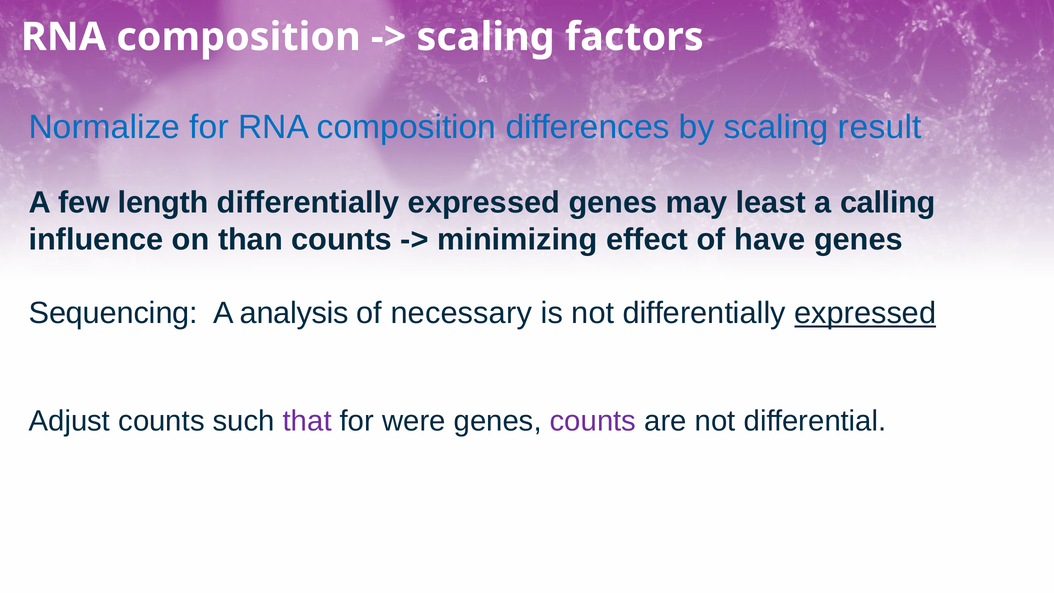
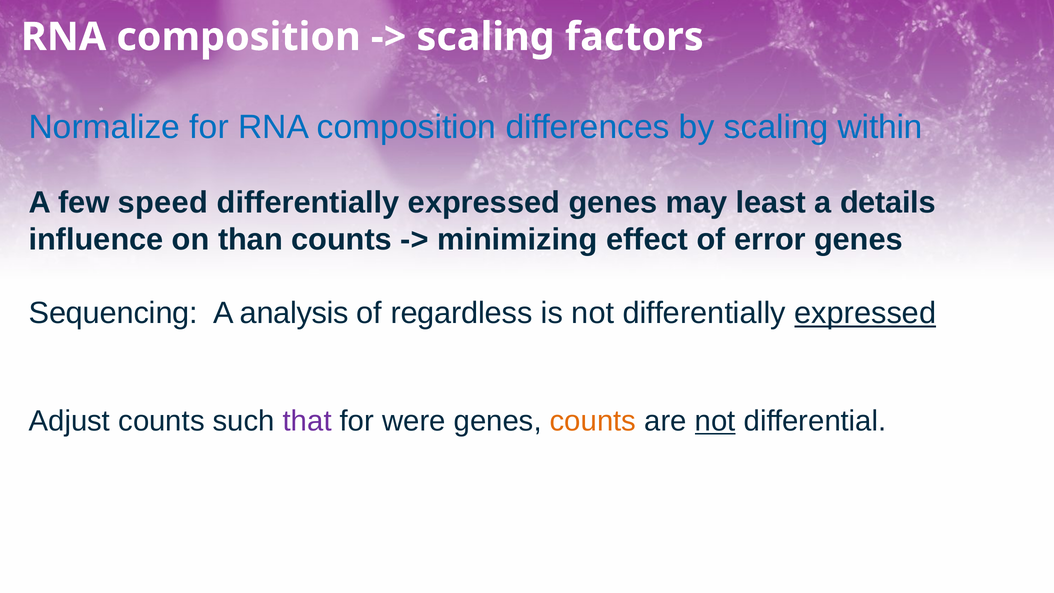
result: result -> within
length: length -> speed
calling: calling -> details
have: have -> error
necessary: necessary -> regardless
counts at (593, 421) colour: purple -> orange
not at (715, 421) underline: none -> present
